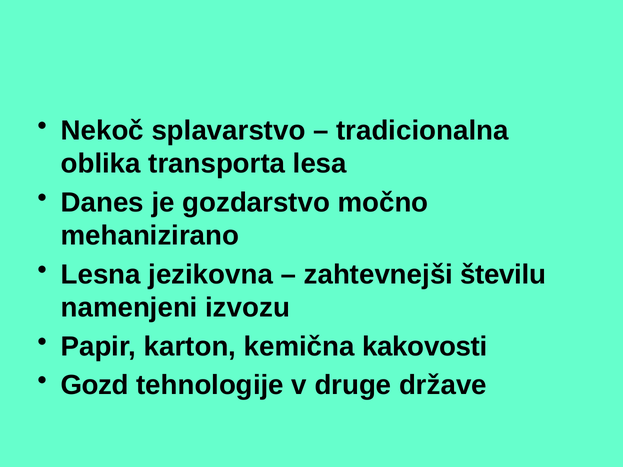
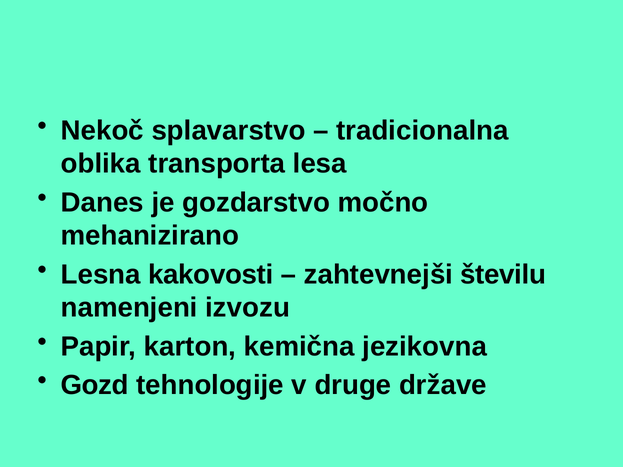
jezikovna: jezikovna -> kakovosti
kakovosti: kakovosti -> jezikovna
